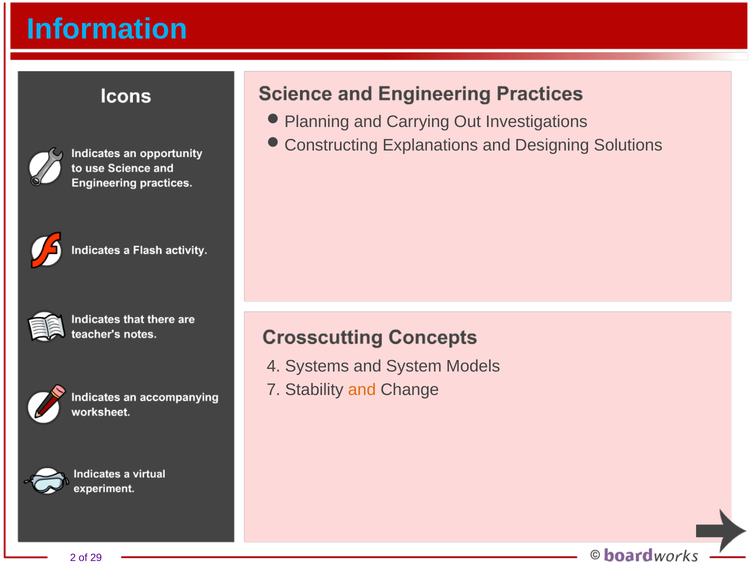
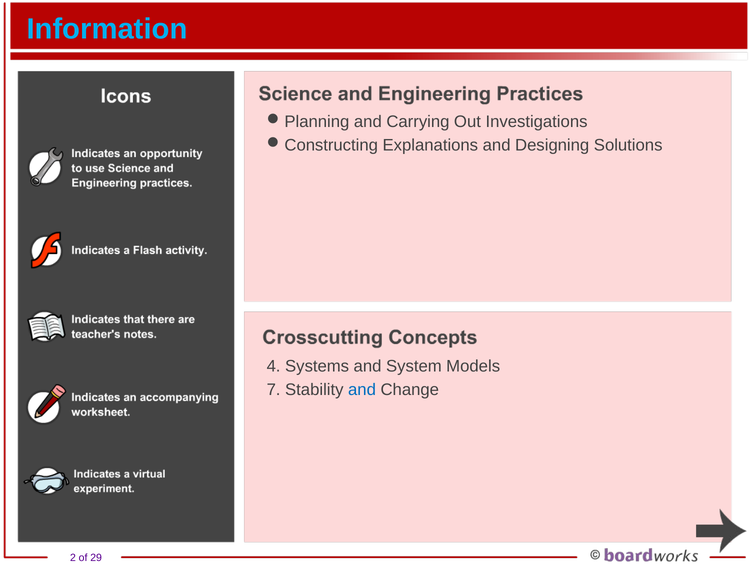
and at (362, 390) colour: orange -> blue
